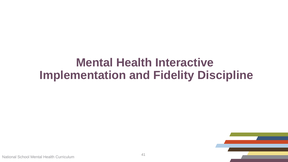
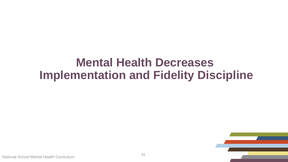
Interactive: Interactive -> Decreases
